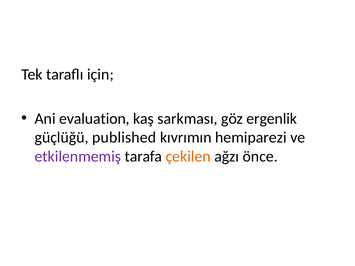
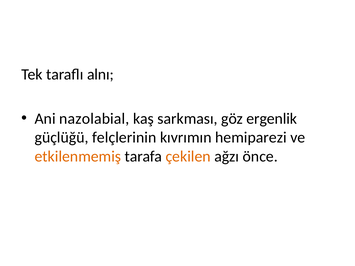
için: için -> alnı
evaluation: evaluation -> nazolabial
published: published -> felçlerinin
etkilenmemiş colour: purple -> orange
